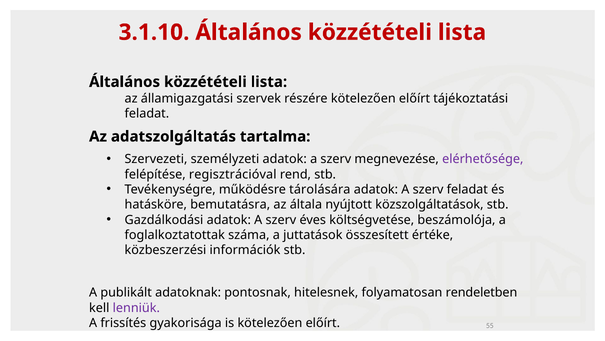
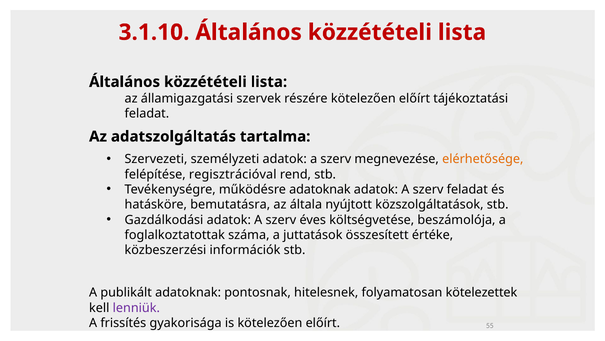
elérhetősége colour: purple -> orange
működésre tárolására: tárolására -> adatoknak
rendeletben: rendeletben -> kötelezettek
